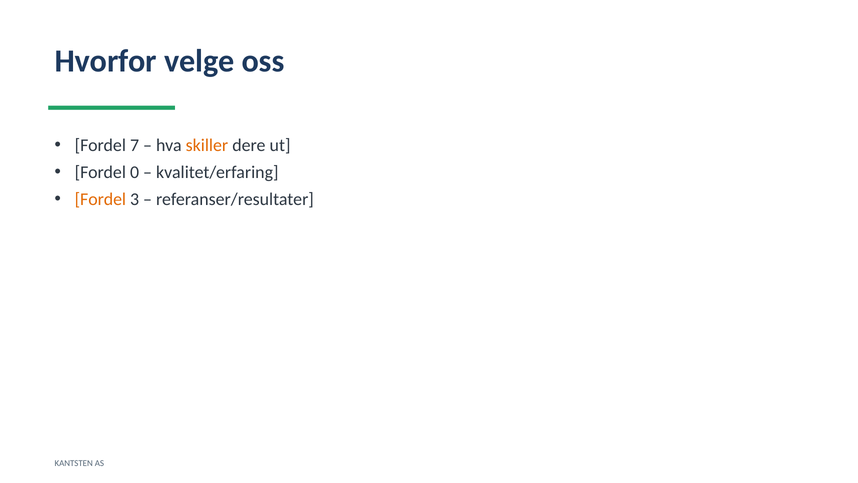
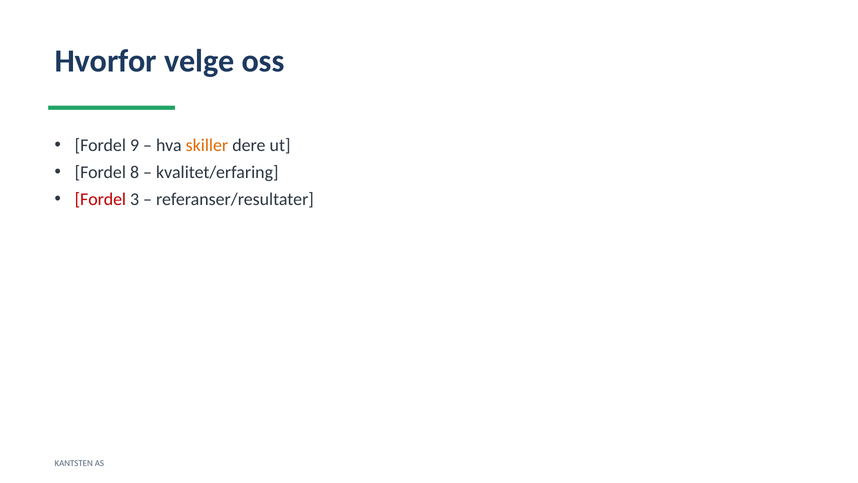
7: 7 -> 9
0: 0 -> 8
Fordel at (100, 199) colour: orange -> red
